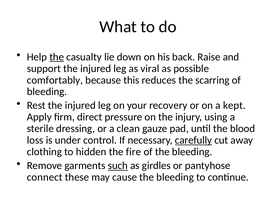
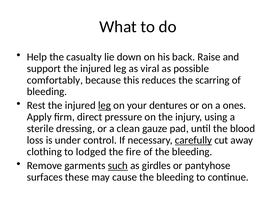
the at (57, 57) underline: present -> none
leg at (105, 105) underline: none -> present
recovery: recovery -> dentures
kept: kept -> ones
hidden: hidden -> lodged
connect: connect -> surfaces
